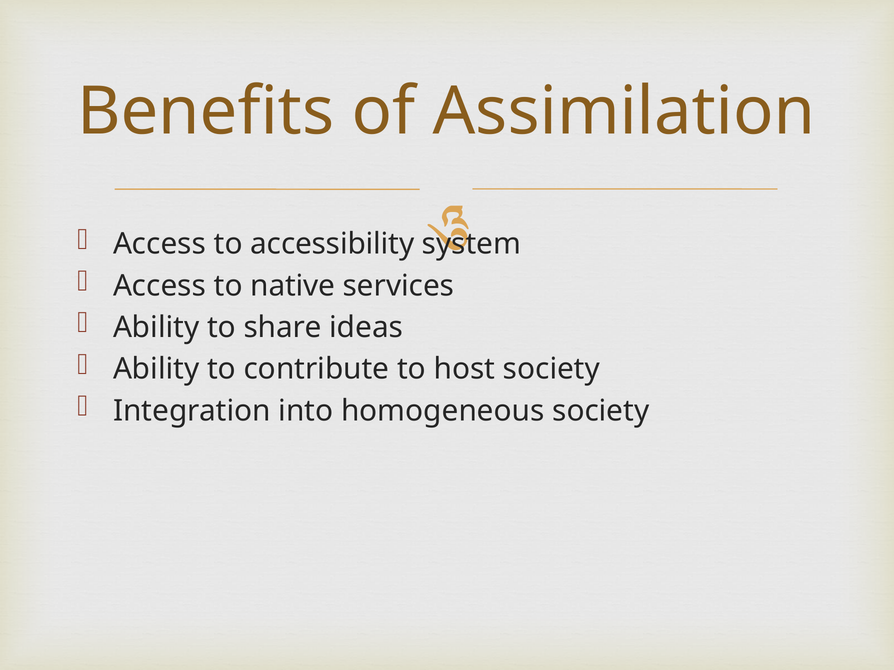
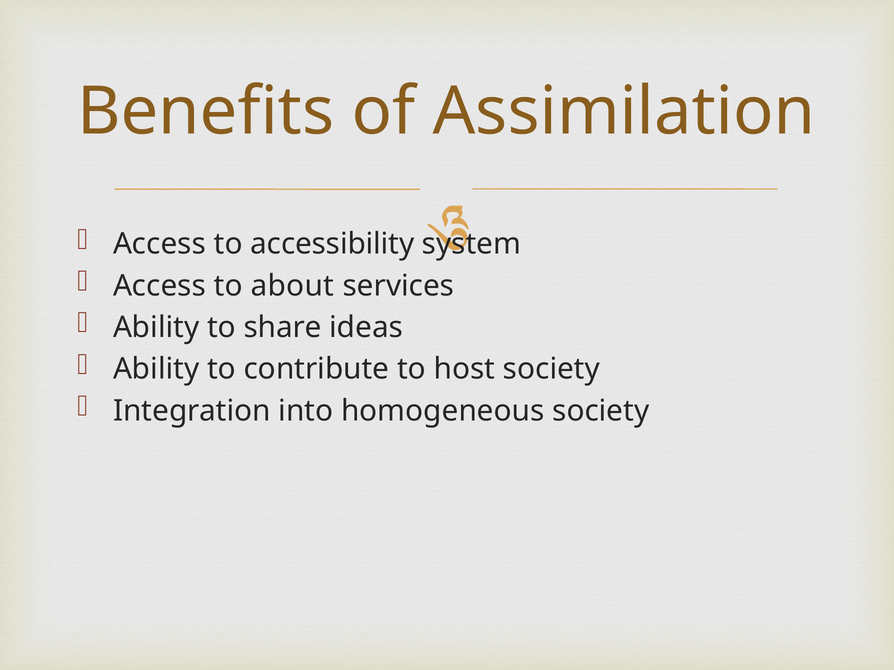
native: native -> about
